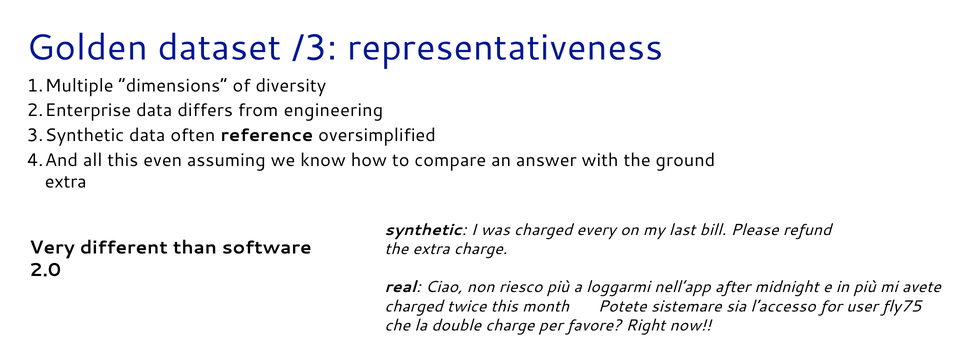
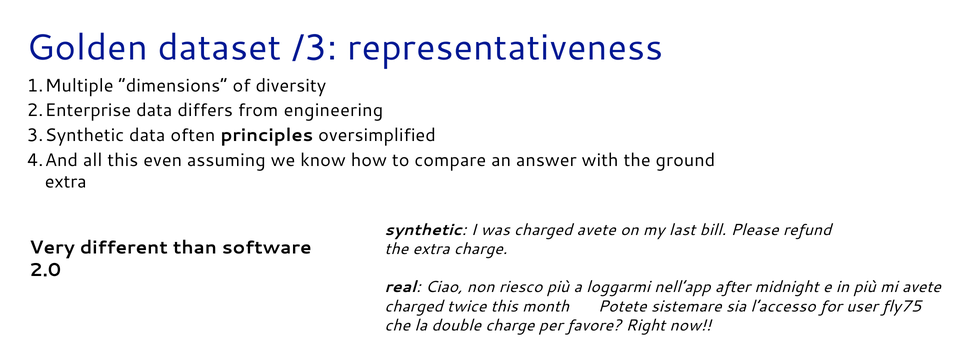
reference: reference -> principles
charged every: every -> avete
